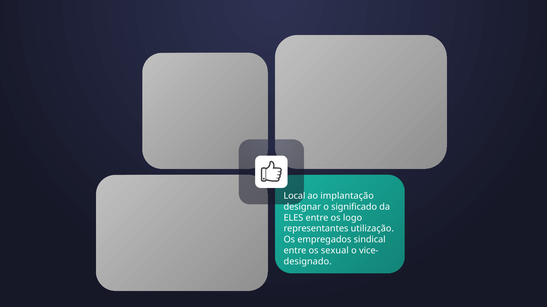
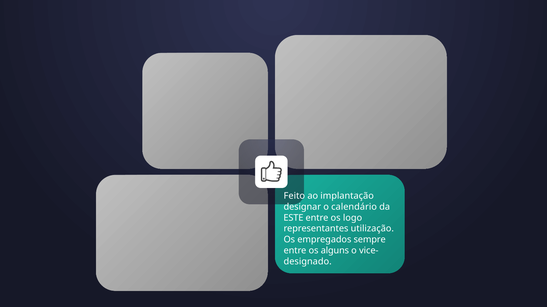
Local: Local -> Feito
significado: significado -> calendário
ELES: ELES -> ESTE
sindical: sindical -> sempre
sexual: sexual -> alguns
